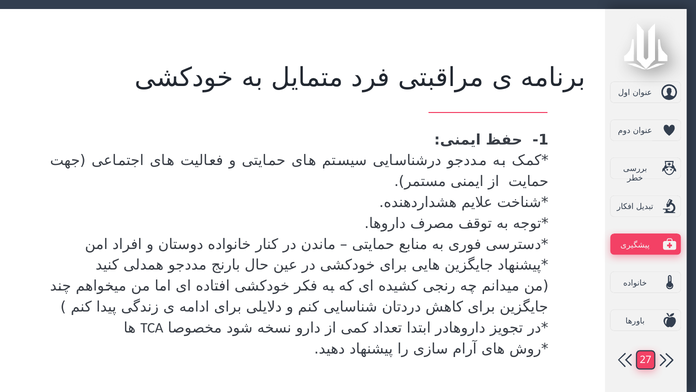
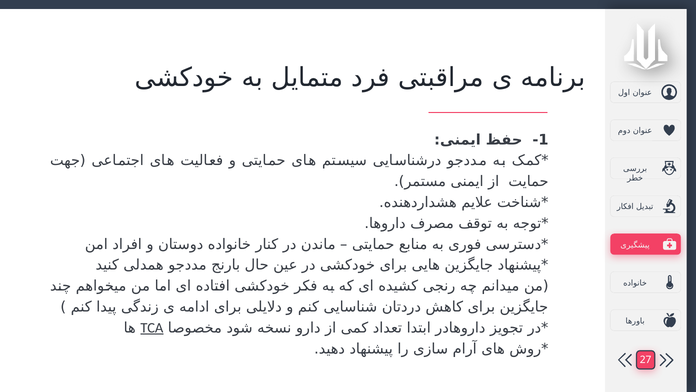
TCA underline: none -> present
